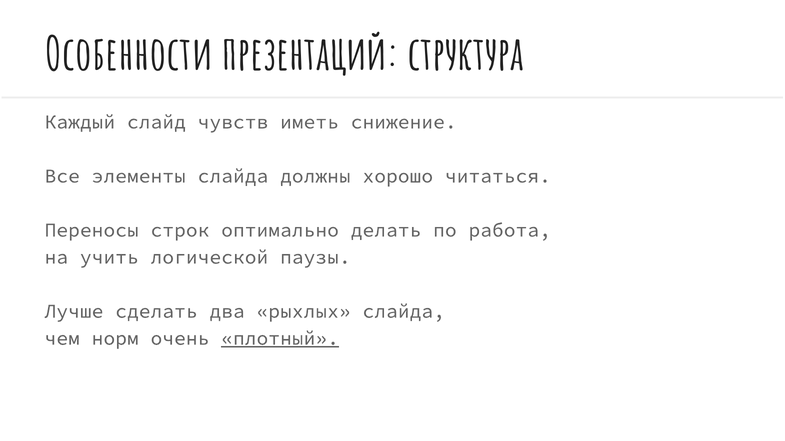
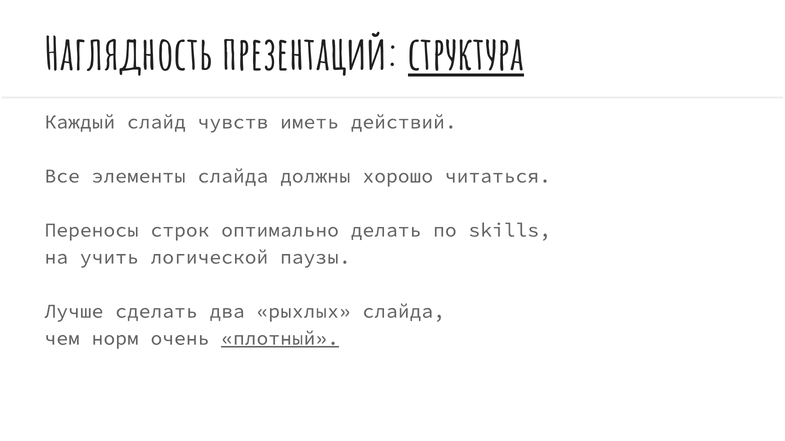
Особенности: Особенности -> Наглядность
структура underline: none -> present
снижение: снижение -> действий
работа: работа -> skills
